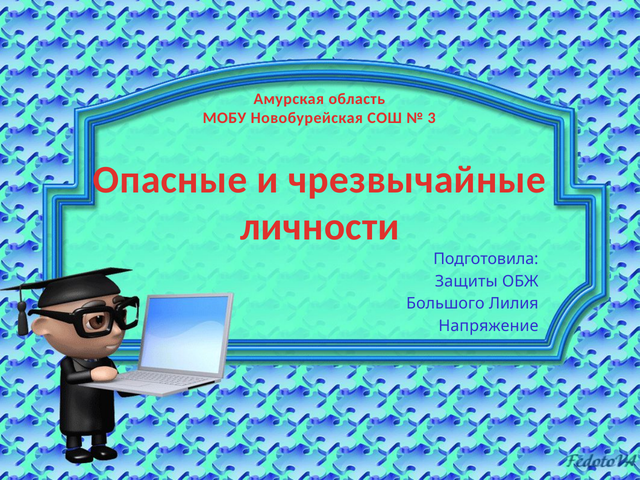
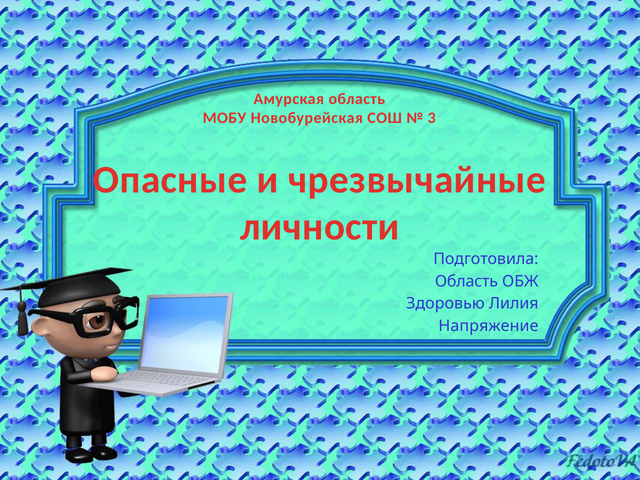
Защиты at (466, 281): Защиты -> Область
Большого: Большого -> Здоровью
